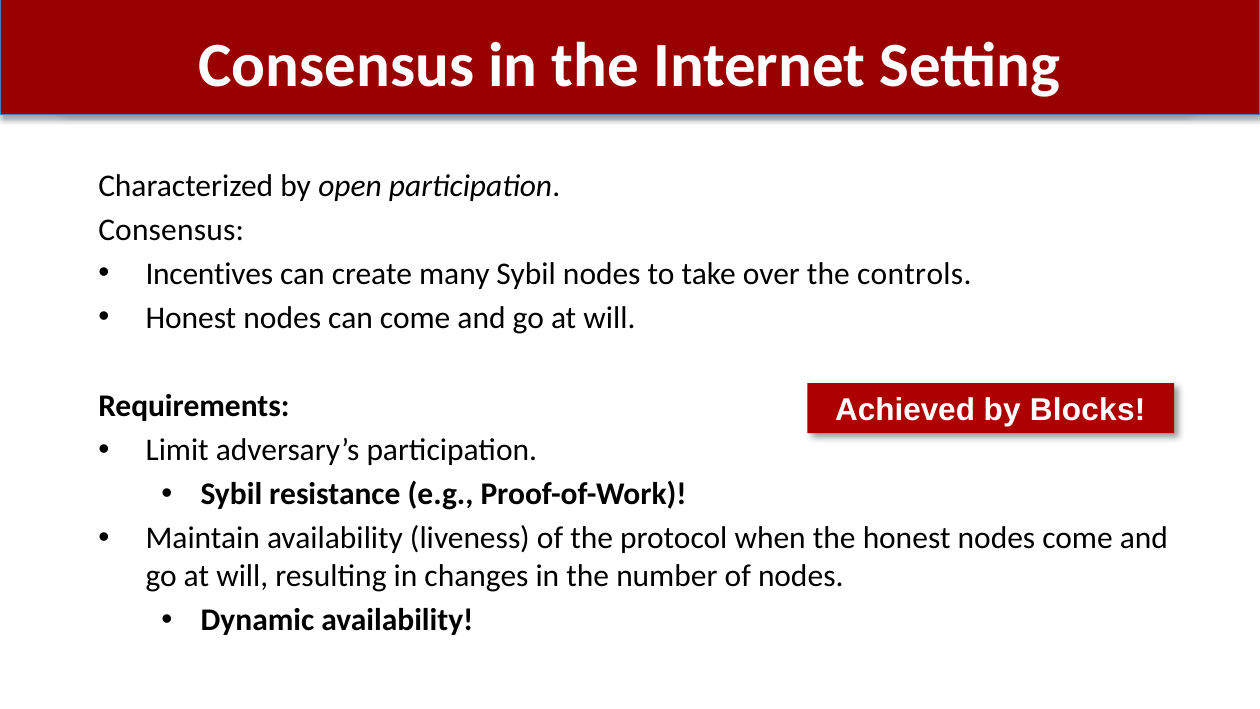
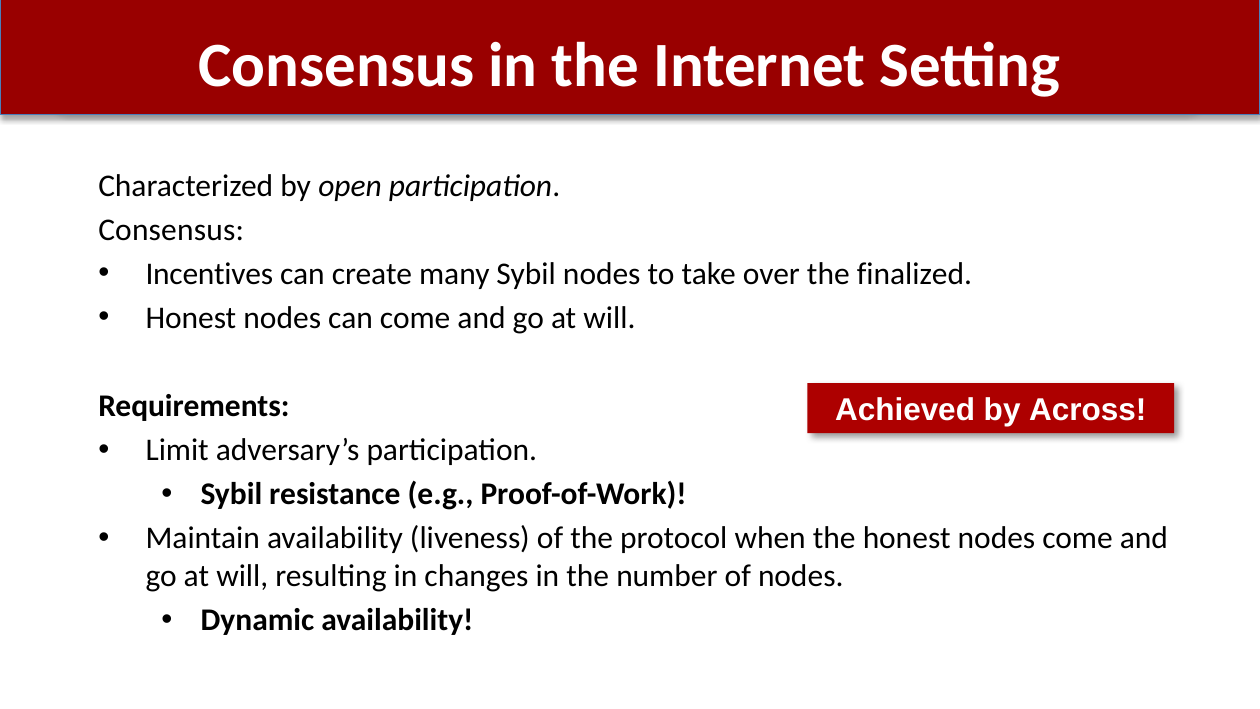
controls: controls -> finalized
Blocks: Blocks -> Across
